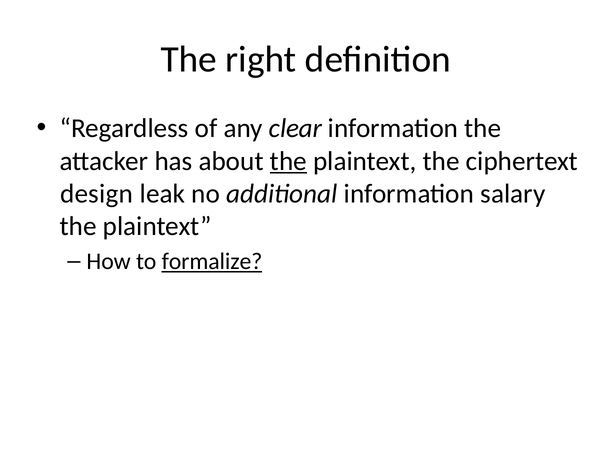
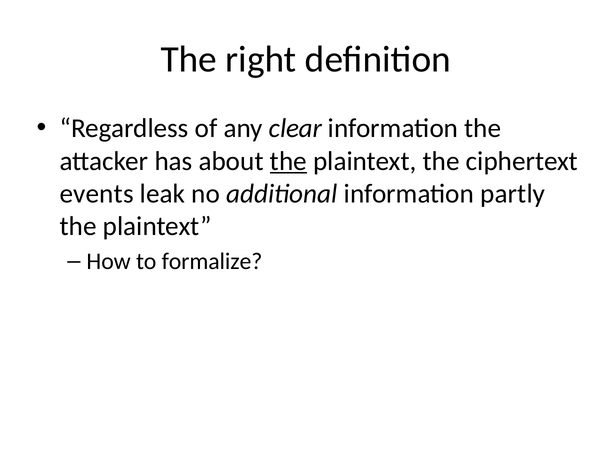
design: design -> events
salary: salary -> partly
formalize underline: present -> none
